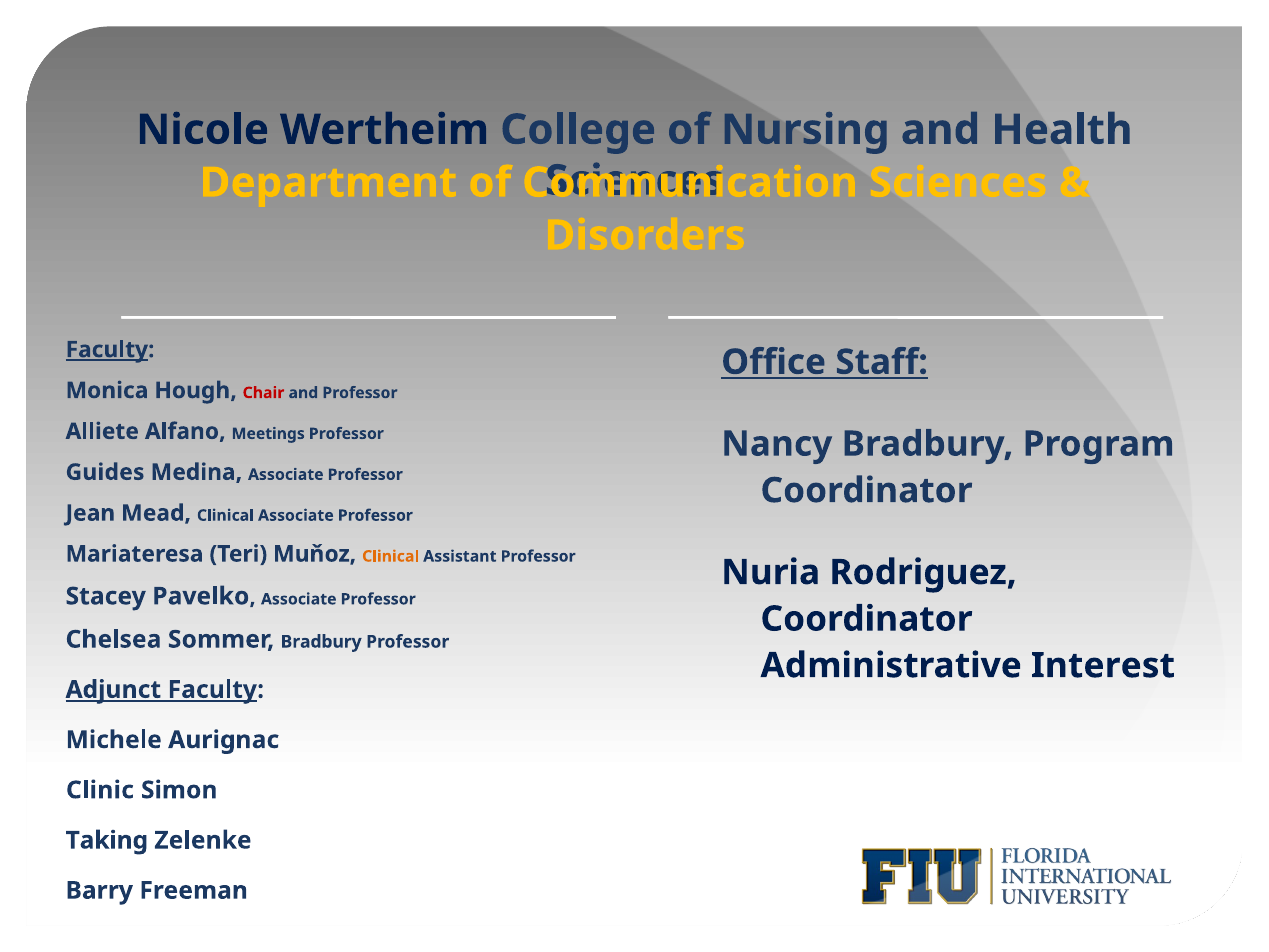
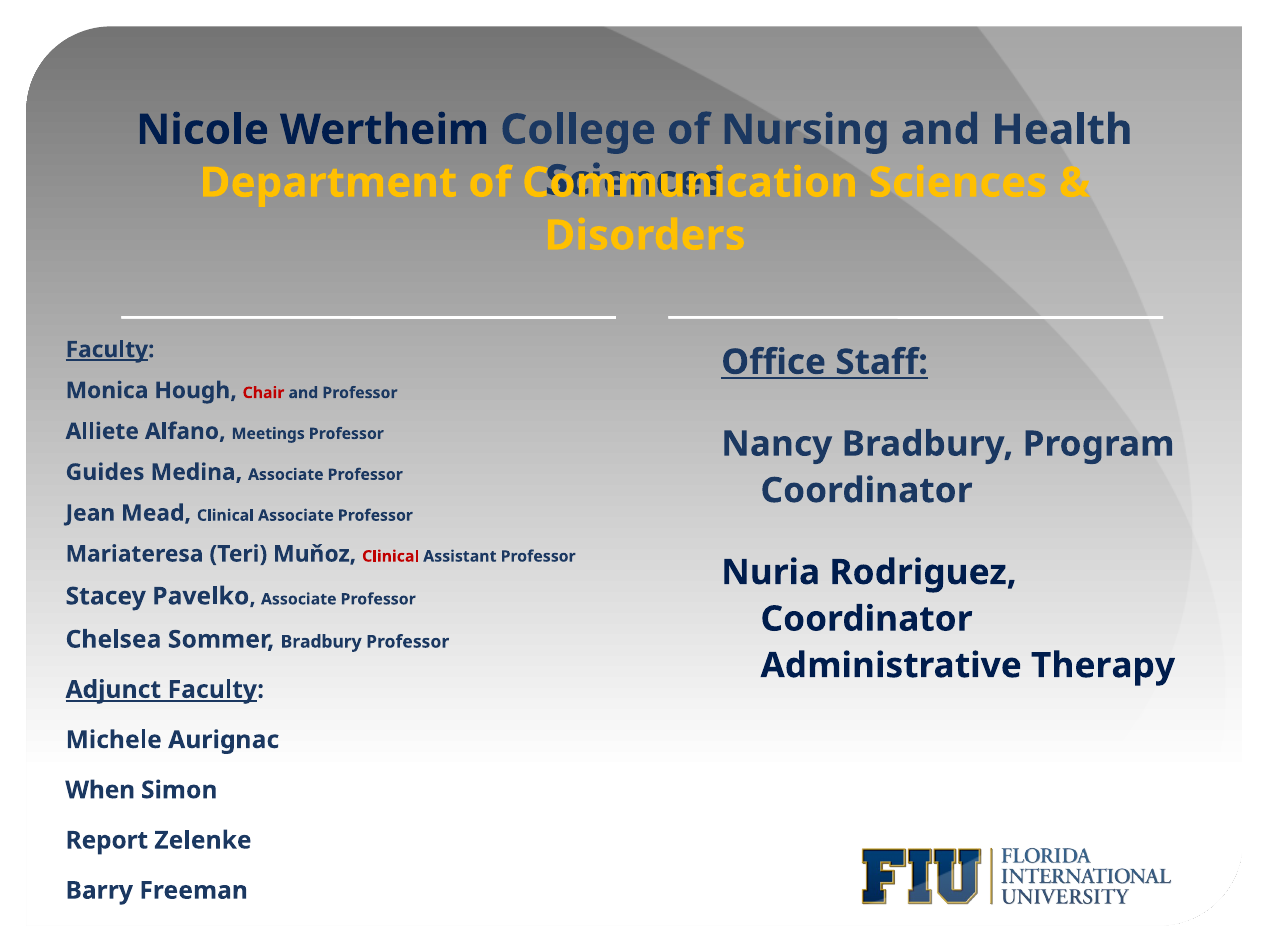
Clinical at (391, 556) colour: orange -> red
Interest: Interest -> Therapy
Clinic: Clinic -> When
Taking: Taking -> Report
